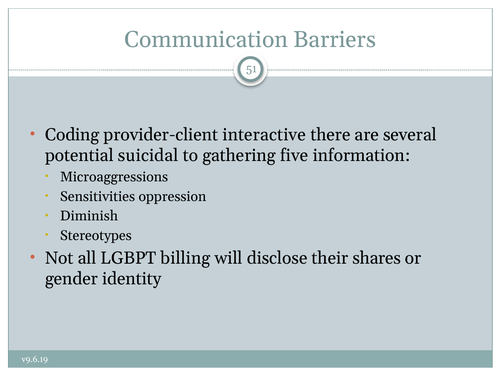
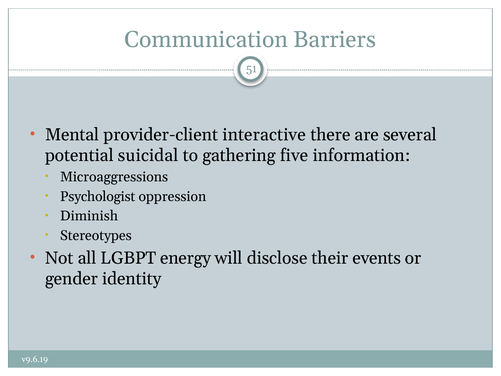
Coding: Coding -> Mental
Sensitivities: Sensitivities -> Psychologist
billing: billing -> energy
shares: shares -> events
